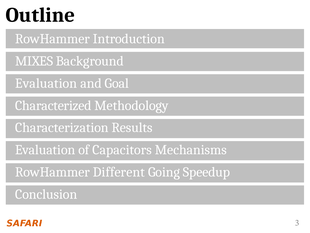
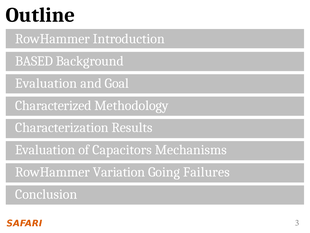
MIXES: MIXES -> BASED
Different: Different -> Variation
Speedup: Speedup -> Failures
